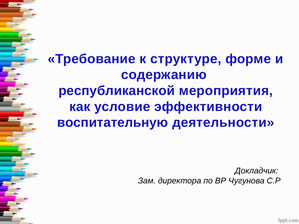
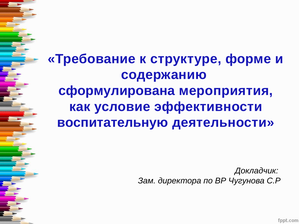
республиканской: республиканской -> сформулирована
